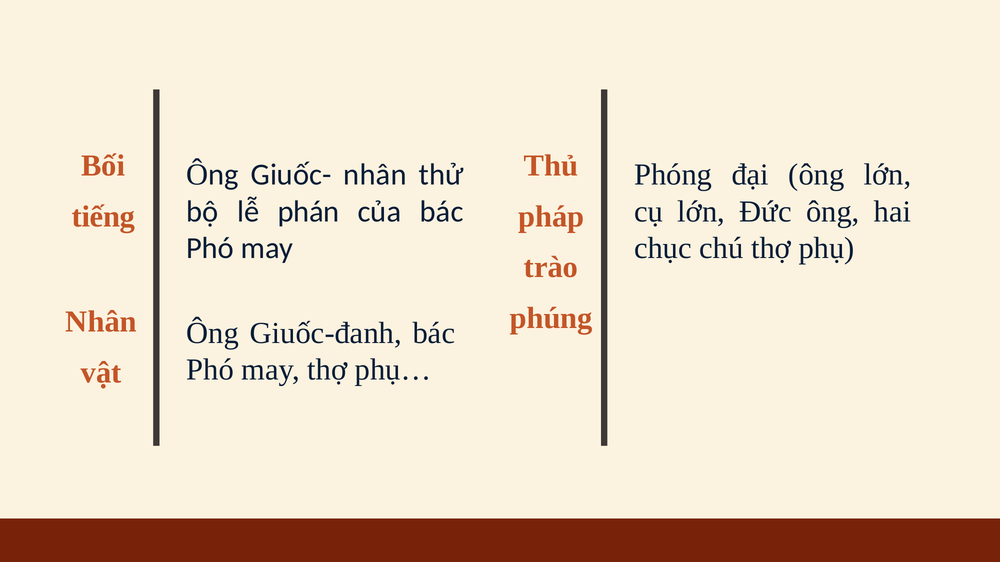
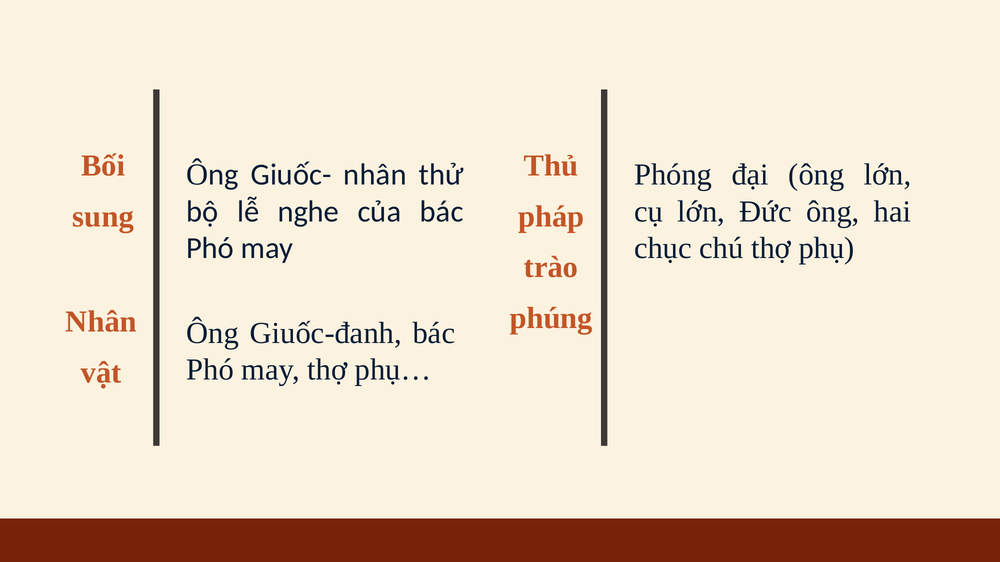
phán: phán -> nghe
tiếng: tiếng -> sung
